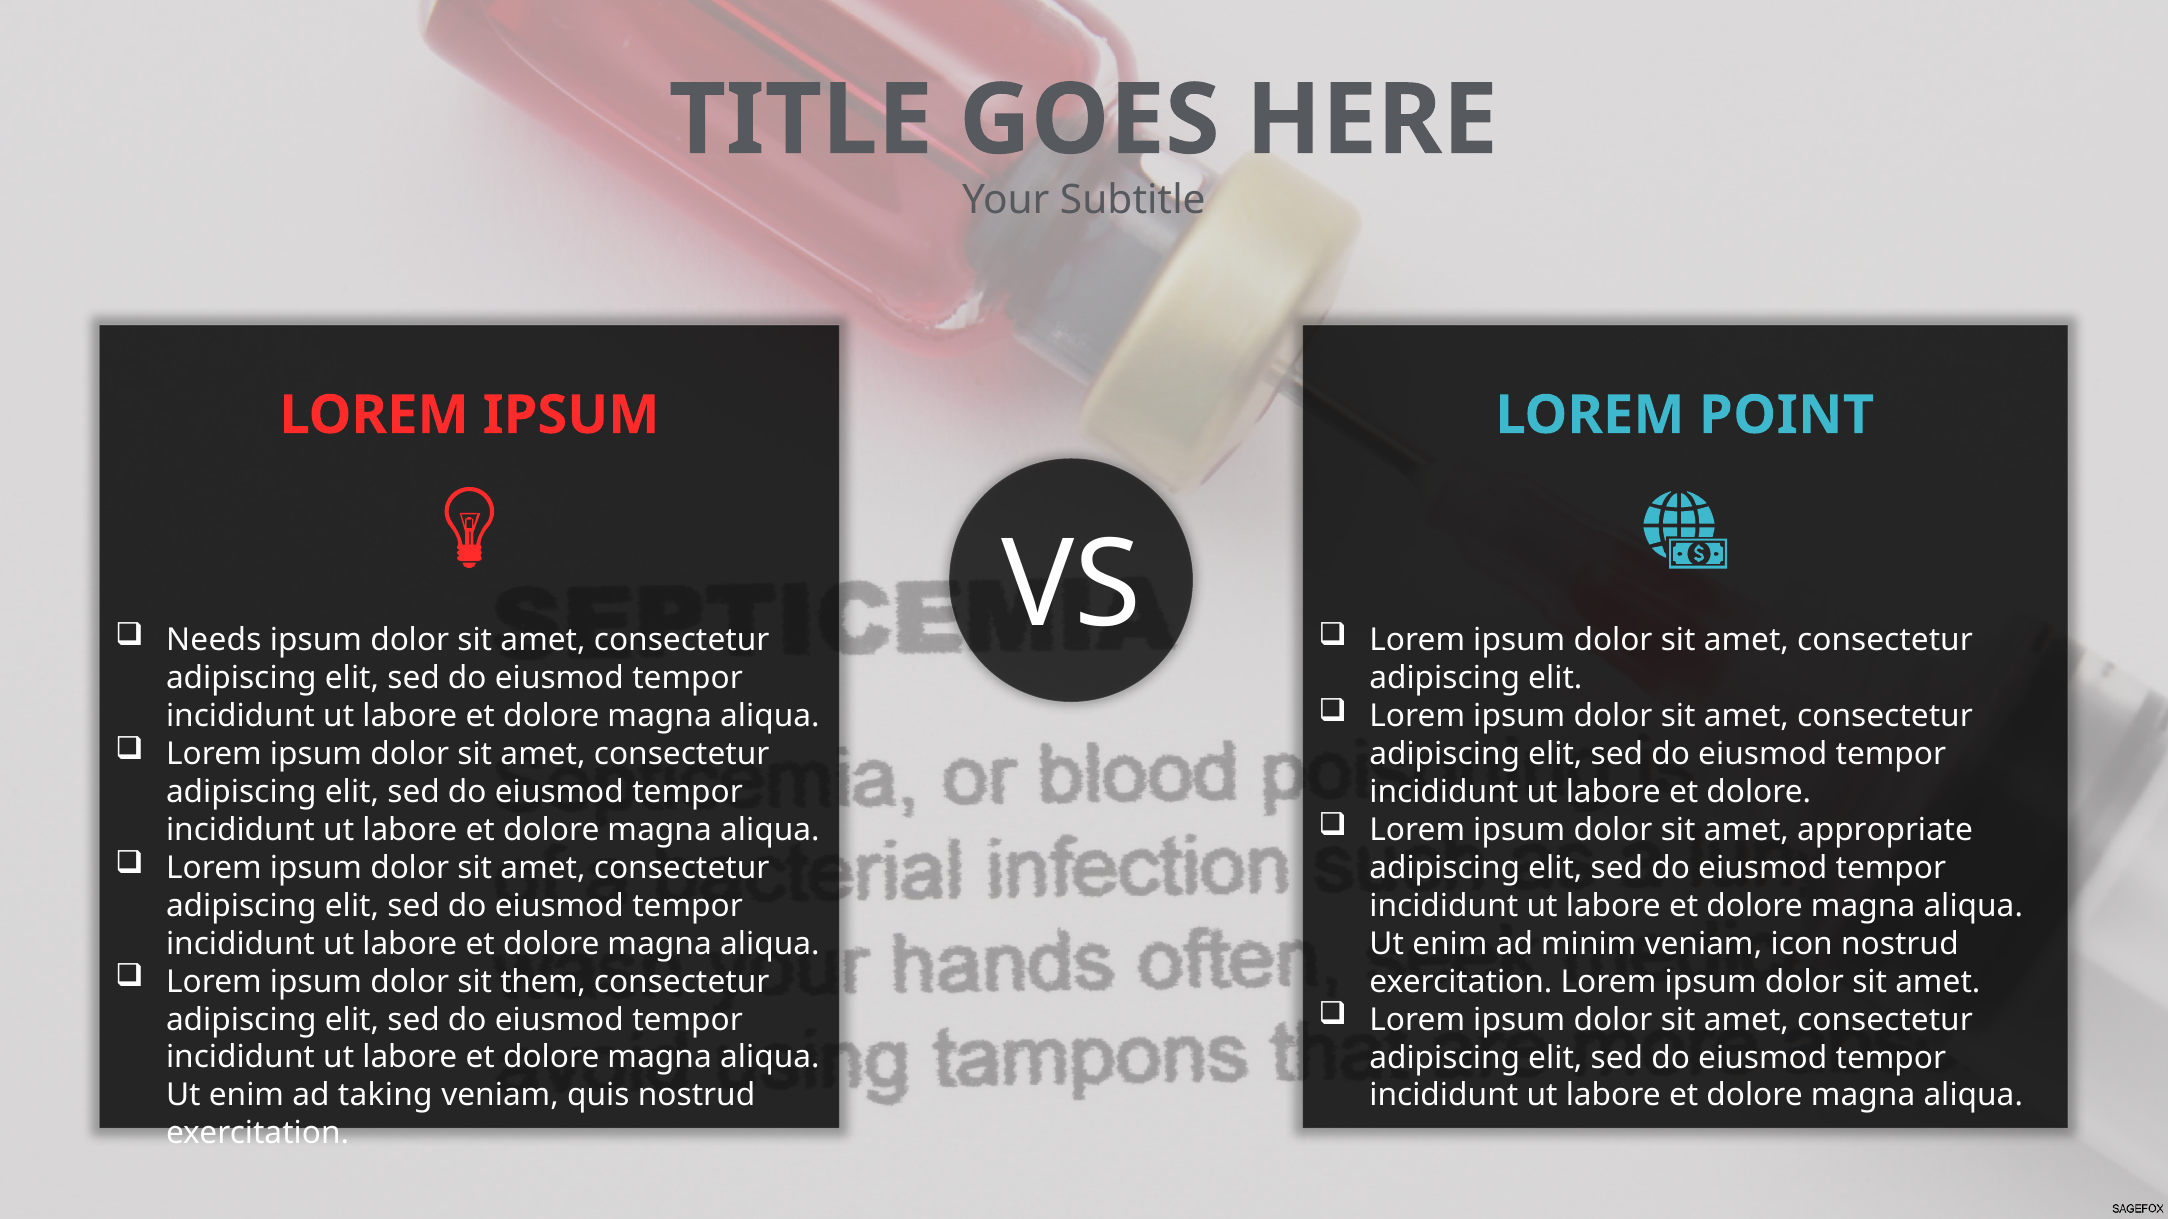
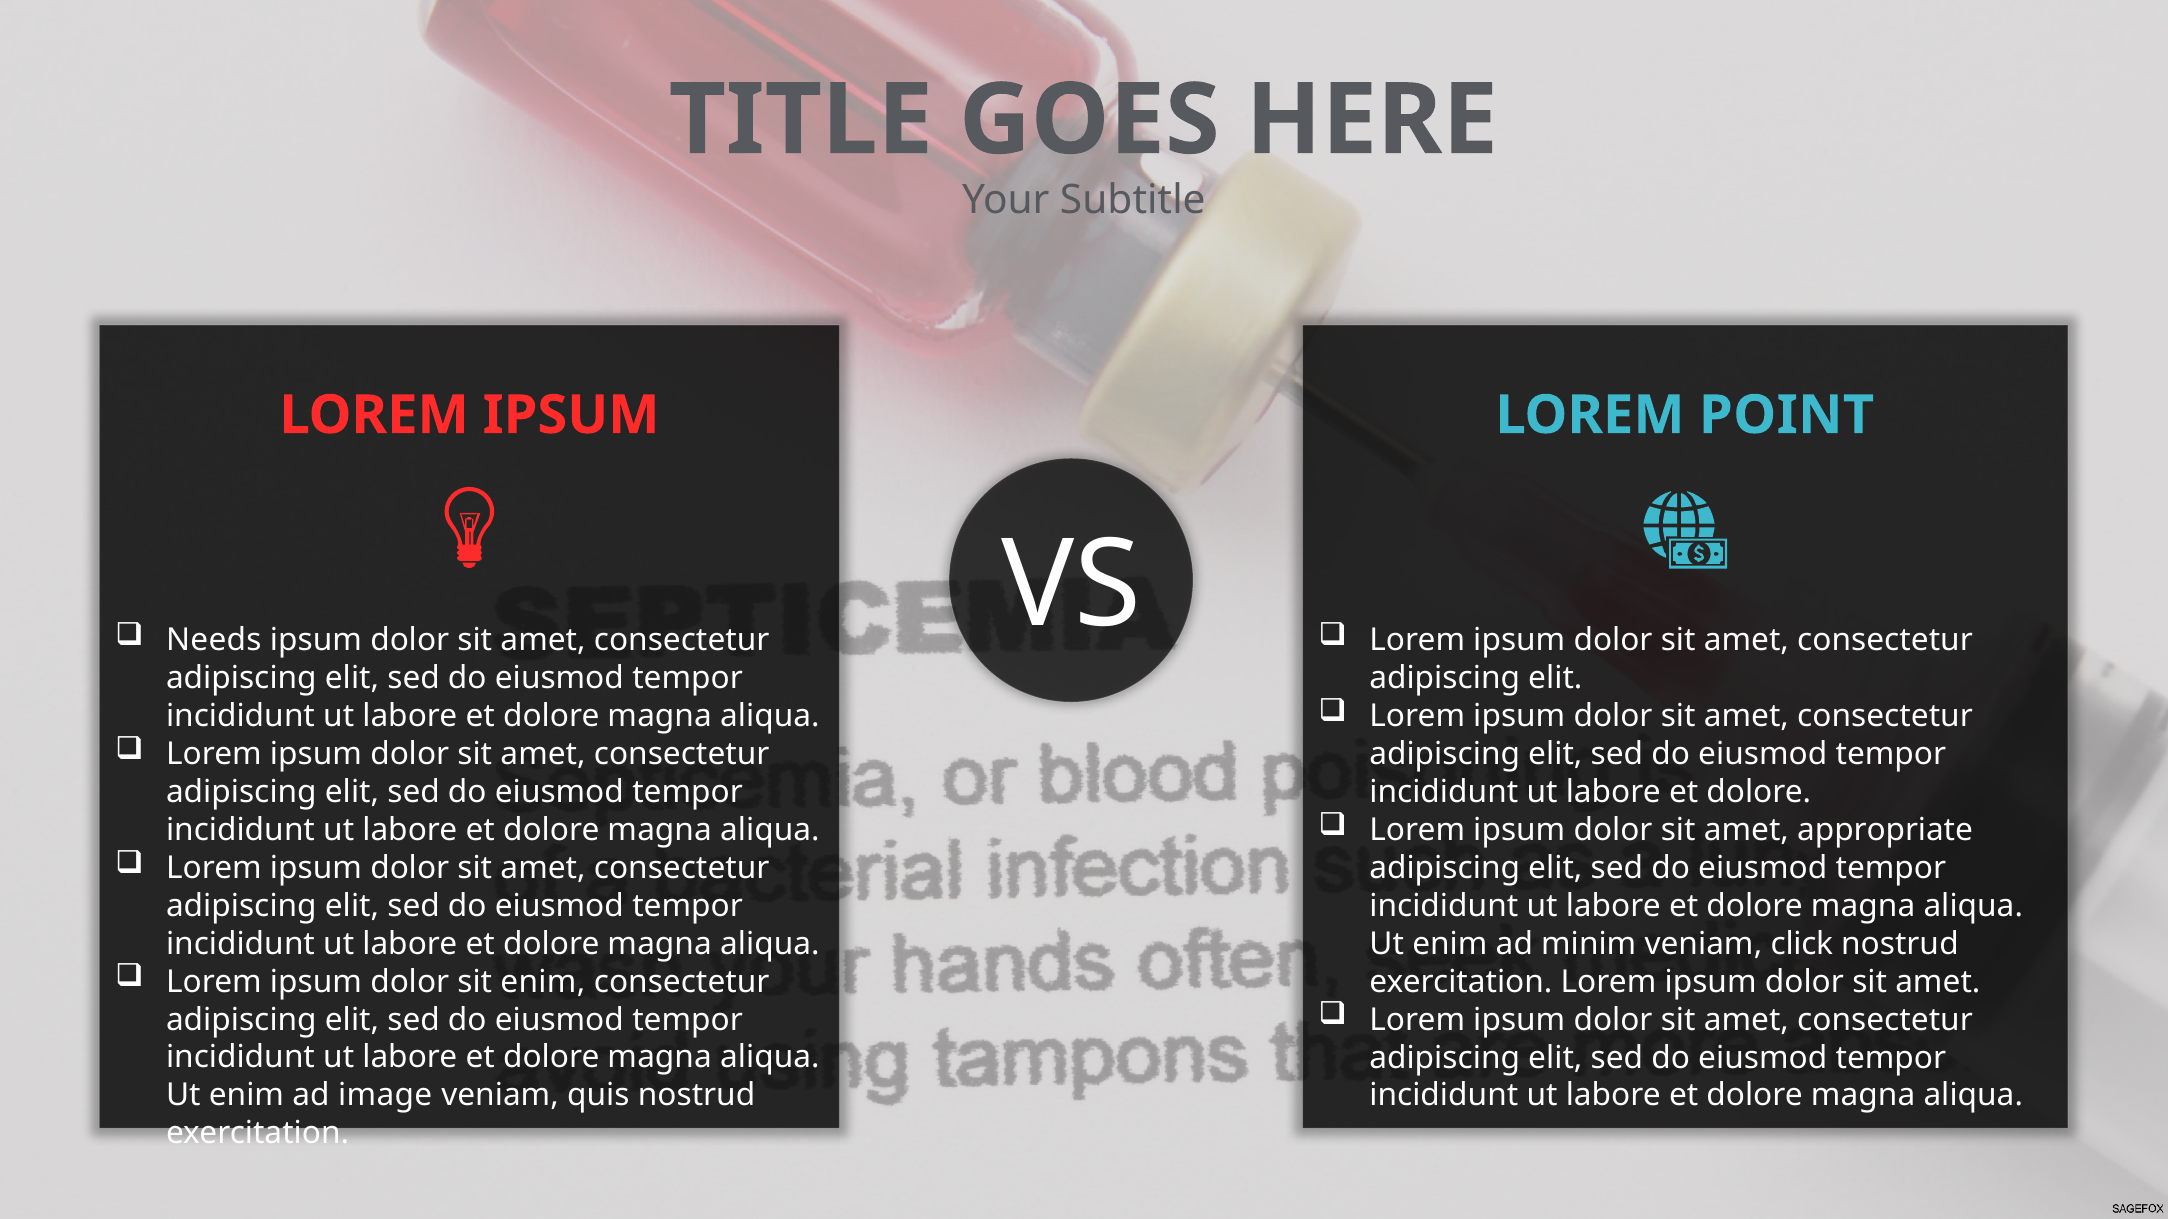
icon: icon -> click
sit them: them -> enim
taking: taking -> image
